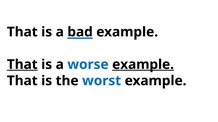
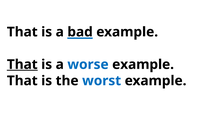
example at (143, 65) underline: present -> none
